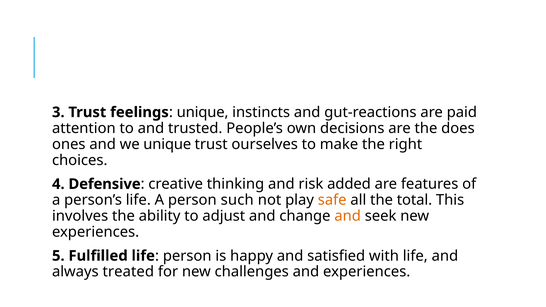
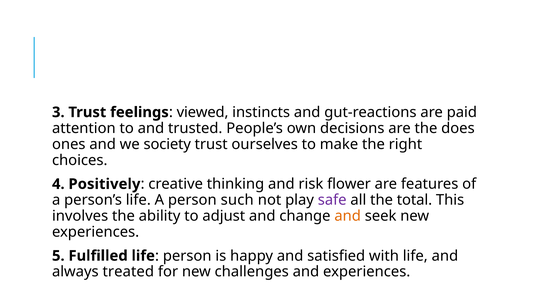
unique at (203, 112): unique -> viewed
we unique: unique -> society
Defensive: Defensive -> Positively
added: added -> flower
safe colour: orange -> purple
